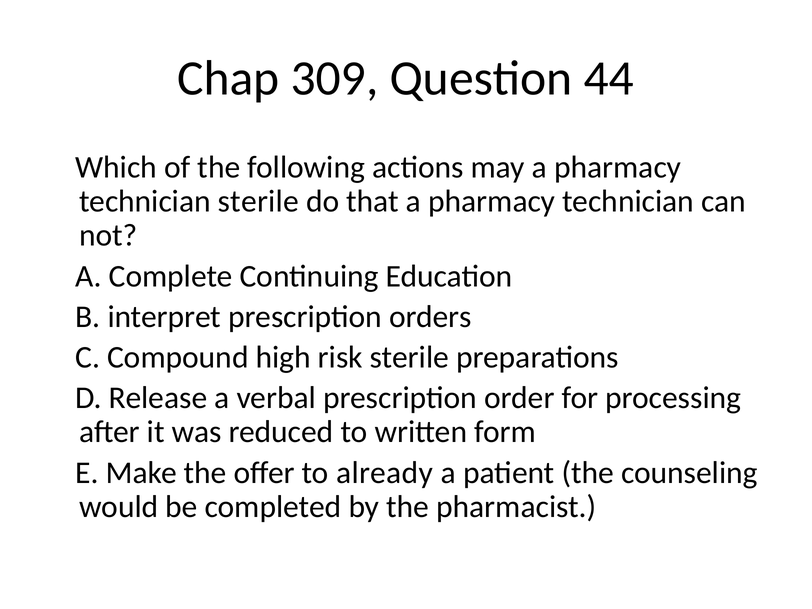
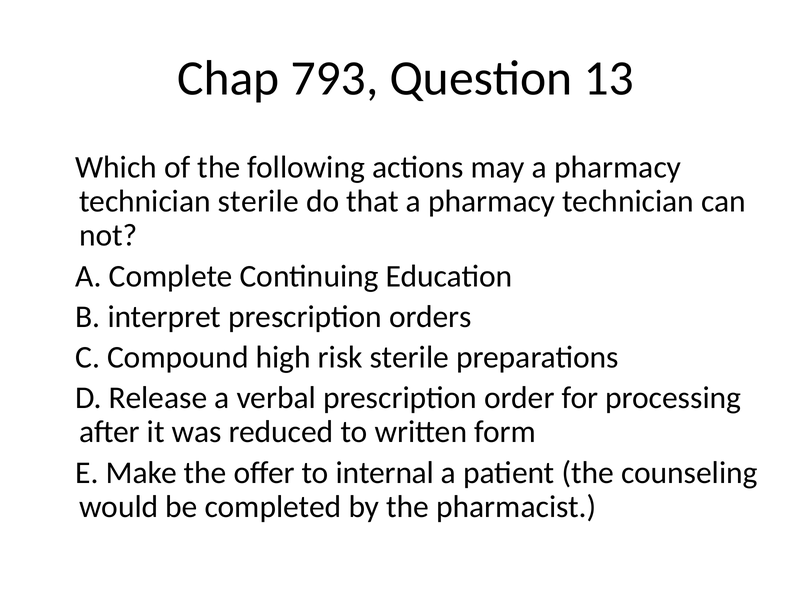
309: 309 -> 793
44: 44 -> 13
already: already -> internal
